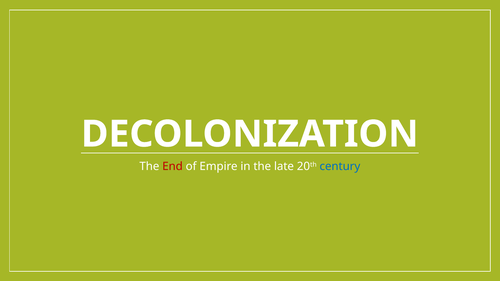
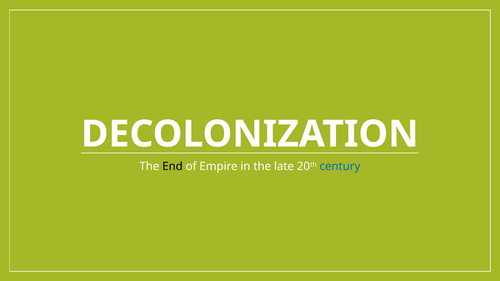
End colour: red -> black
